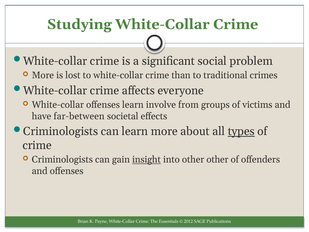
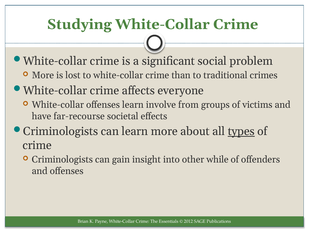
far-between: far-between -> far-recourse
insight underline: present -> none
other other: other -> while
